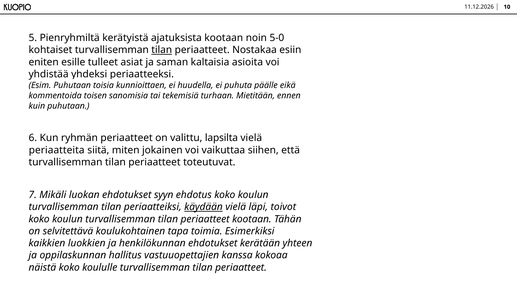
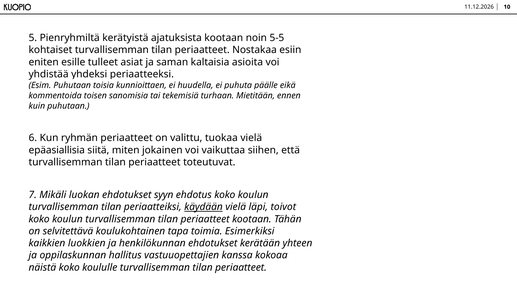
5-0: 5-0 -> 5-5
tilan at (162, 50) underline: present -> none
lapsilta: lapsilta -> tuokaa
periaatteita: periaatteita -> epäasiallisia
